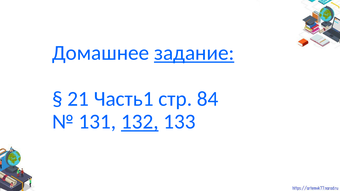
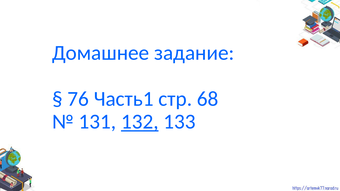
задание underline: present -> none
21: 21 -> 76
84: 84 -> 68
